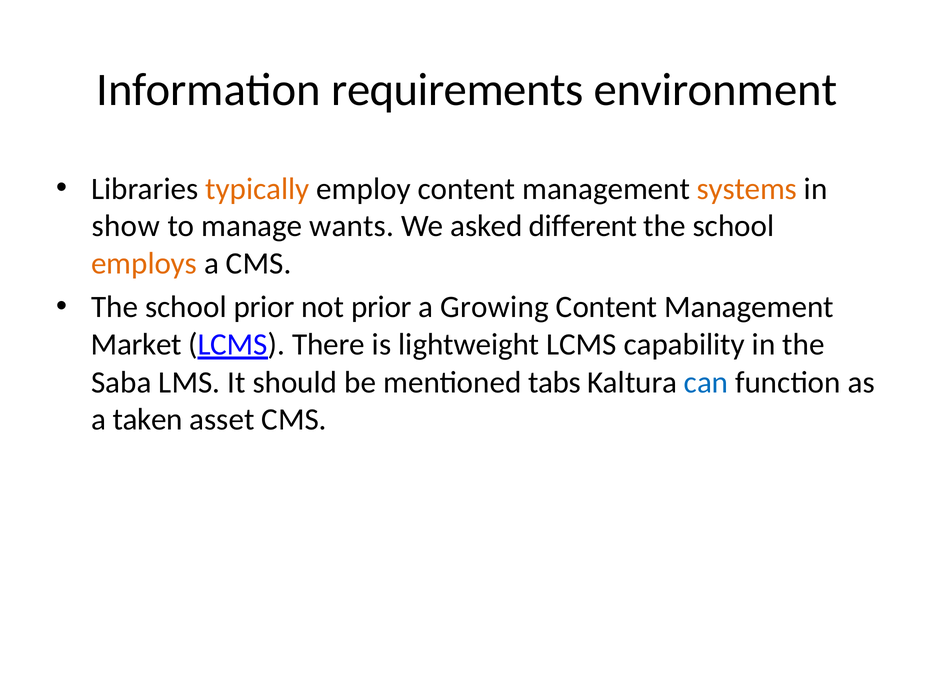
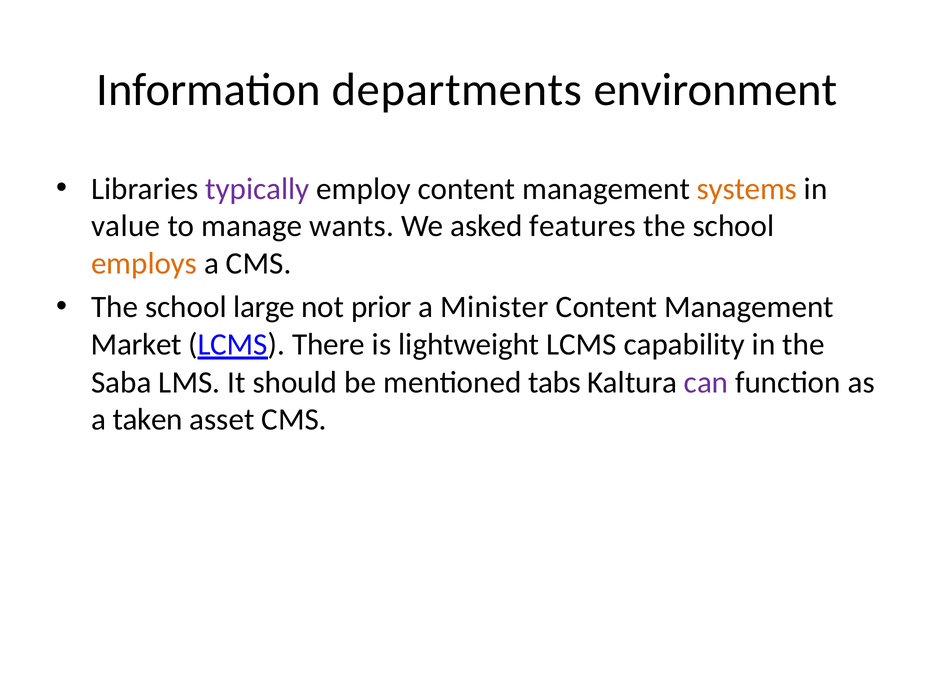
requirements: requirements -> departments
typically colour: orange -> purple
show: show -> value
different: different -> features
school prior: prior -> large
Growing: Growing -> Minister
can colour: blue -> purple
